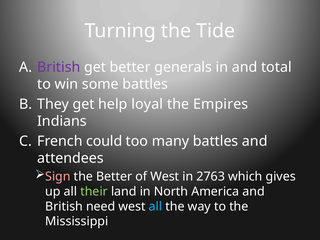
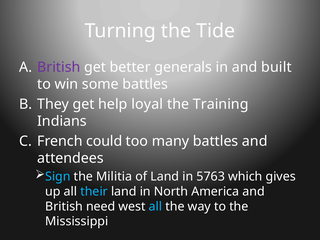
total: total -> built
Empires: Empires -> Training
Sign colour: pink -> light blue
the Better: Better -> Militia
of West: West -> Land
2763: 2763 -> 5763
their colour: light green -> light blue
